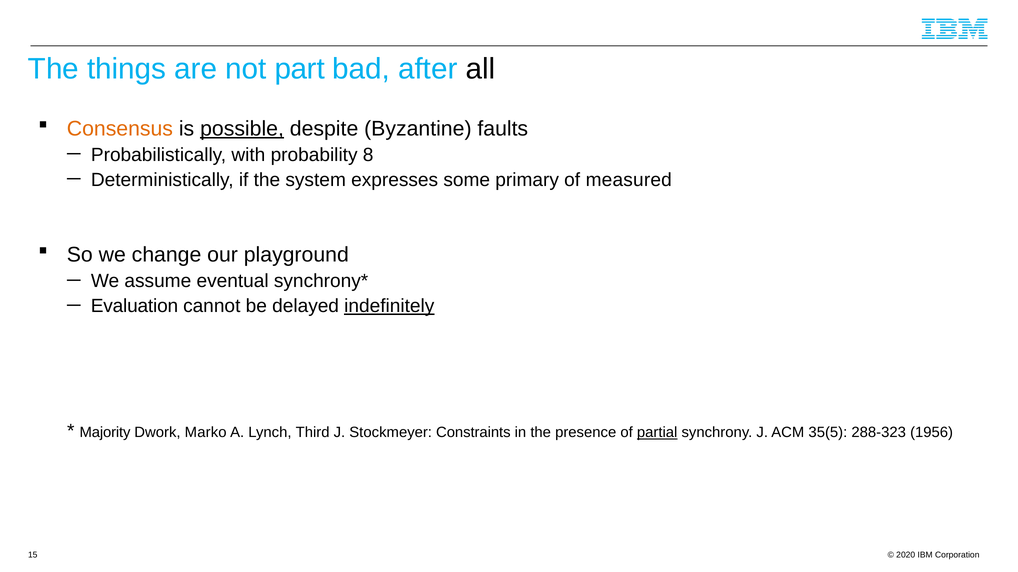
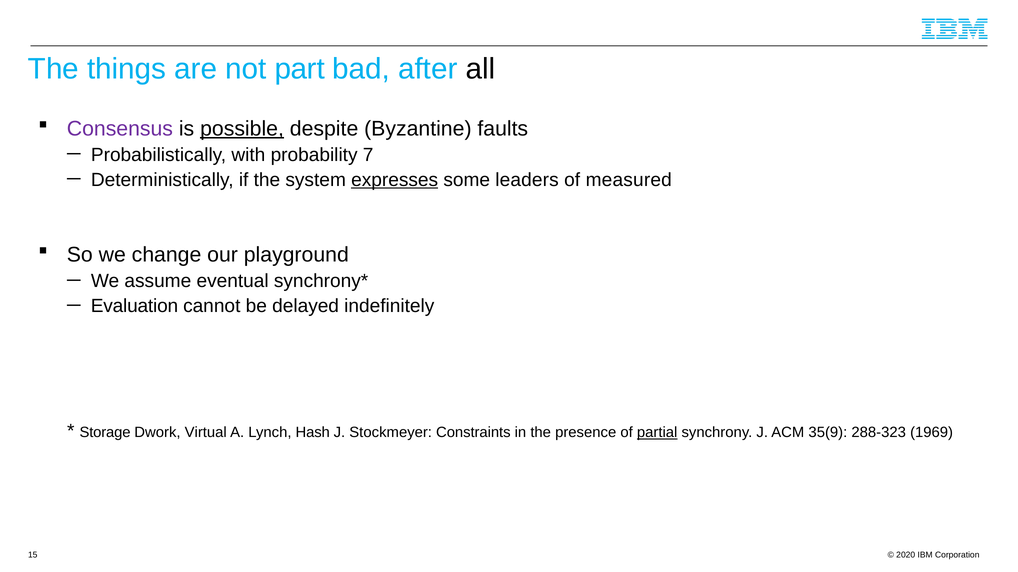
Consensus colour: orange -> purple
8: 8 -> 7
expresses underline: none -> present
primary: primary -> leaders
indefinitely underline: present -> none
Majority: Majority -> Storage
Marko: Marko -> Virtual
Third: Third -> Hash
35(5: 35(5 -> 35(9
1956: 1956 -> 1969
